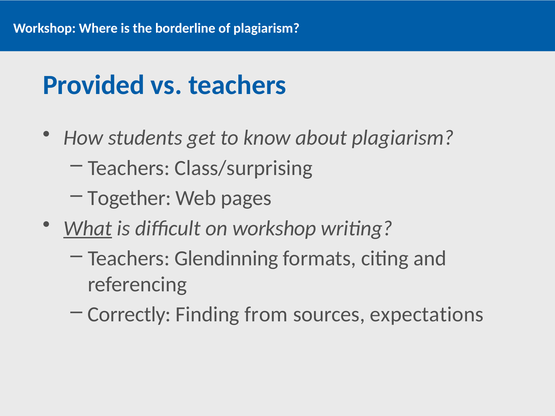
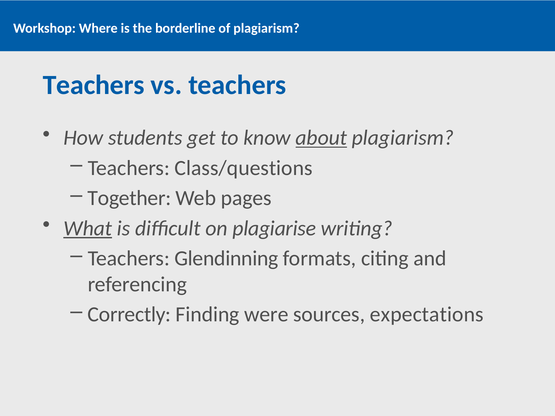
Provided at (94, 85): Provided -> Teachers
about underline: none -> present
Class/surprising: Class/surprising -> Class/questions
on workshop: workshop -> plagiarise
from: from -> were
